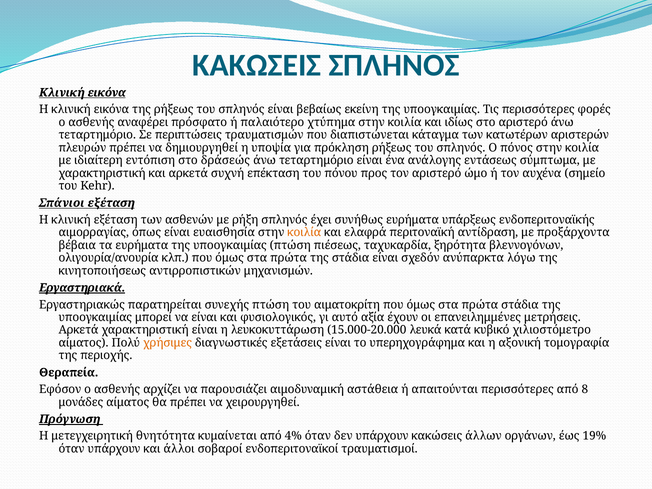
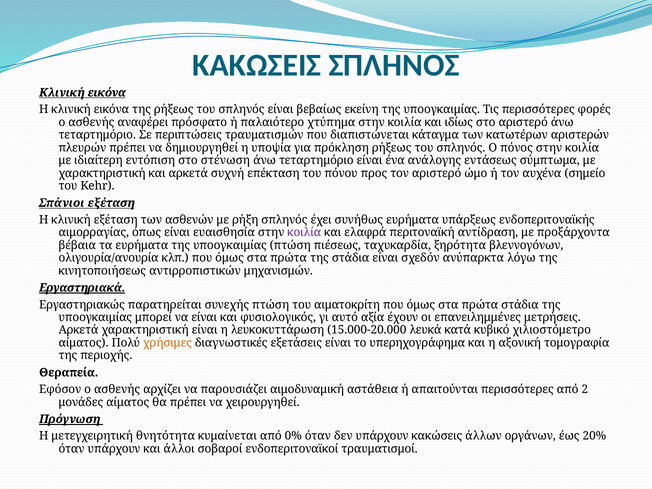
δράσεώς: δράσεώς -> στένωση
κοιλία at (304, 233) colour: orange -> purple
8: 8 -> 2
4%: 4% -> 0%
19%: 19% -> 20%
